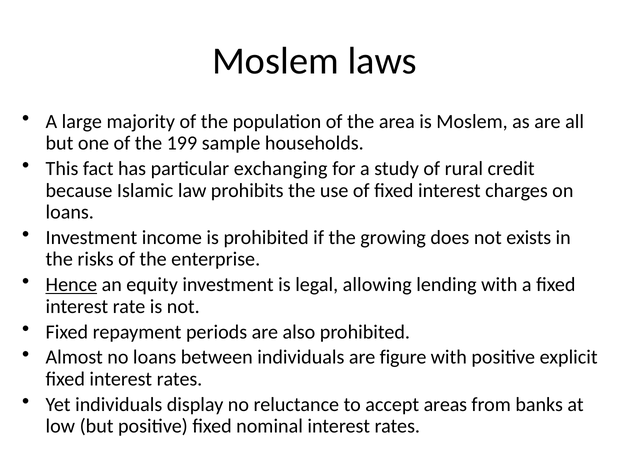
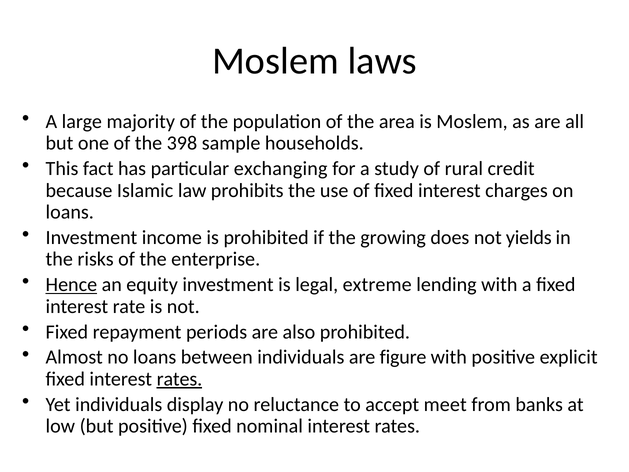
199: 199 -> 398
exists: exists -> yields
allowing: allowing -> extreme
rates at (179, 379) underline: none -> present
areas: areas -> meet
